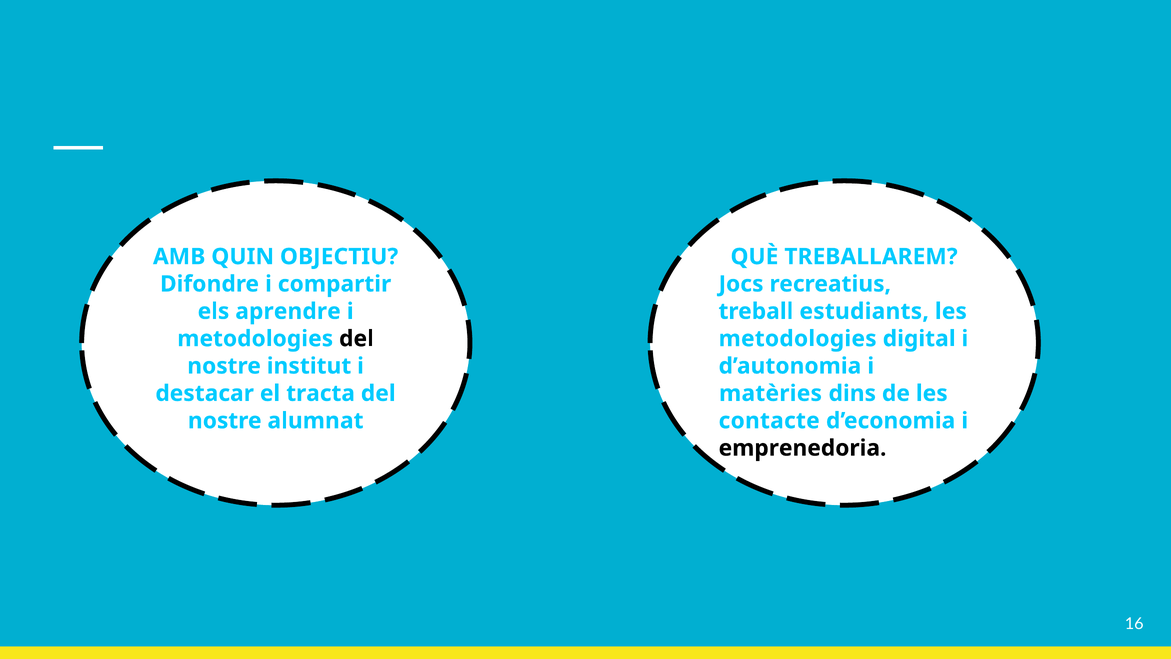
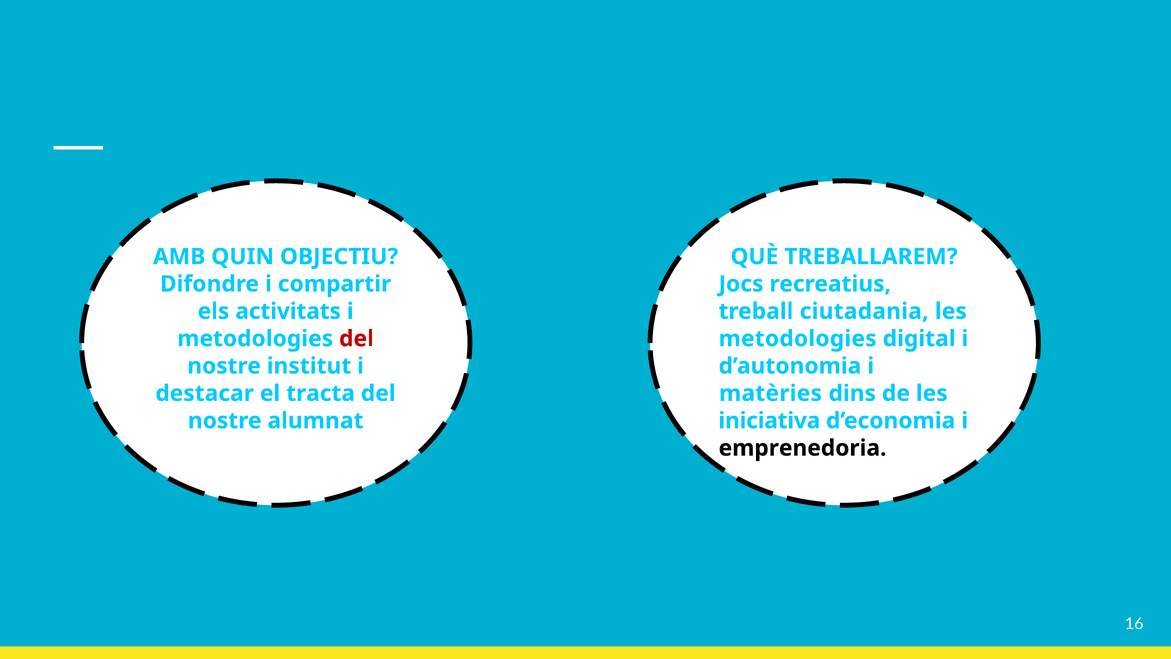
aprendre: aprendre -> activitats
estudiants: estudiants -> ciutadania
del at (356, 339) colour: black -> red
contacte: contacte -> iniciativa
